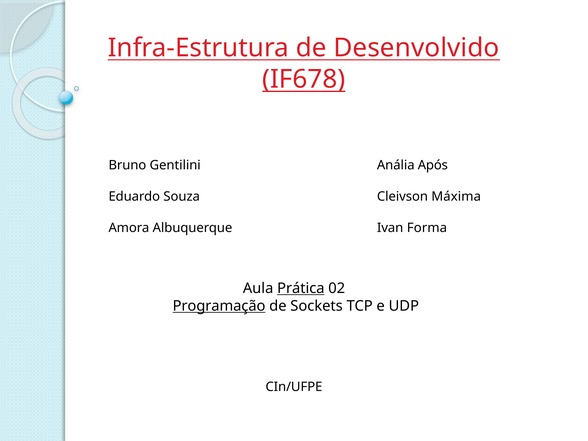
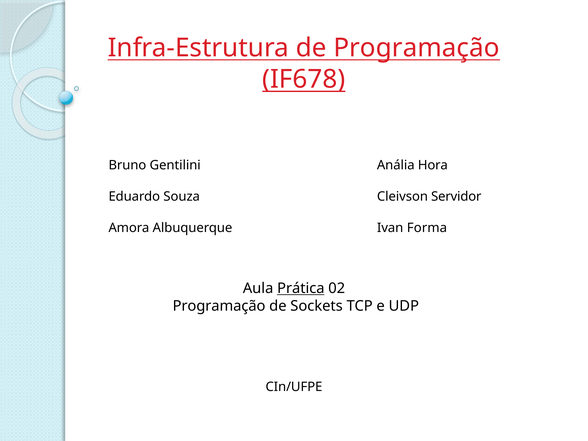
de Desenvolvido: Desenvolvido -> Programação
Após: Após -> Hora
Máxima: Máxima -> Servidor
Programação at (219, 306) underline: present -> none
